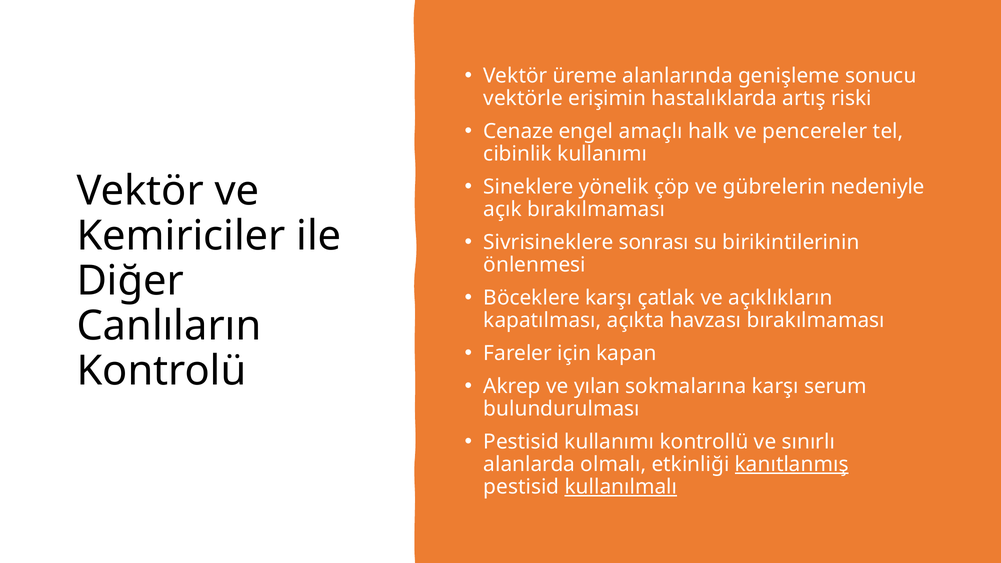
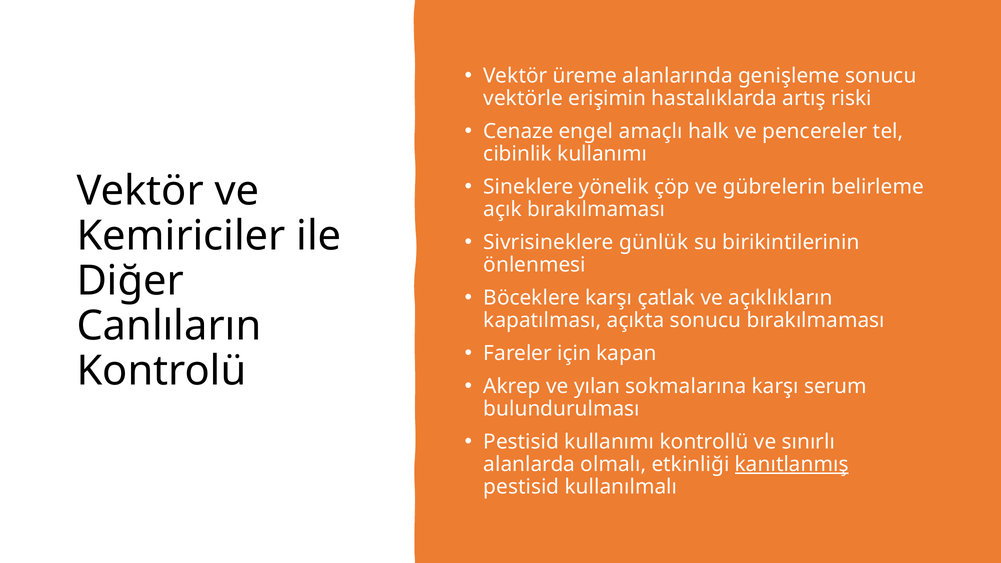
nedeniyle: nedeniyle -> belirleme
sonrası: sonrası -> günlük
açıkta havzası: havzası -> sonucu
kullanılmalı underline: present -> none
